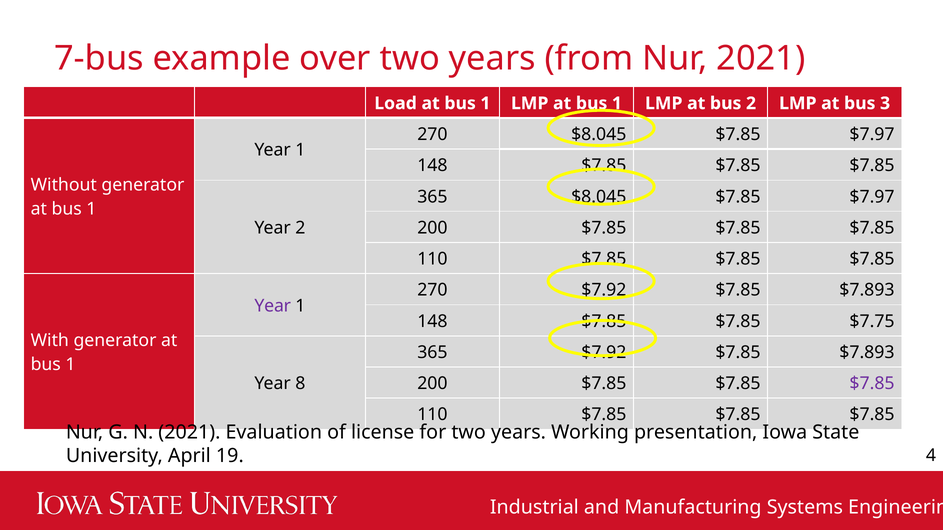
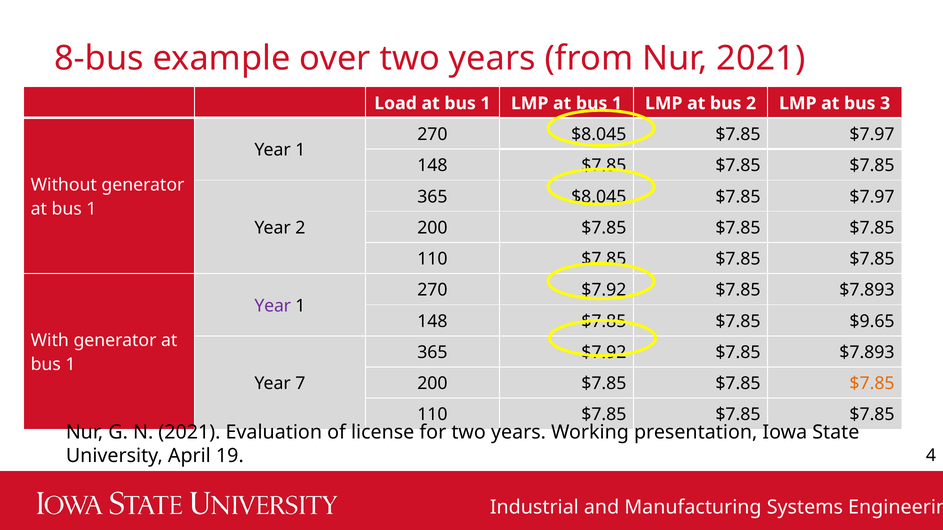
7-bus: 7-bus -> 8-bus
$7.75: $7.75 -> $9.65
8: 8 -> 7
$7.85 at (872, 384) colour: purple -> orange
